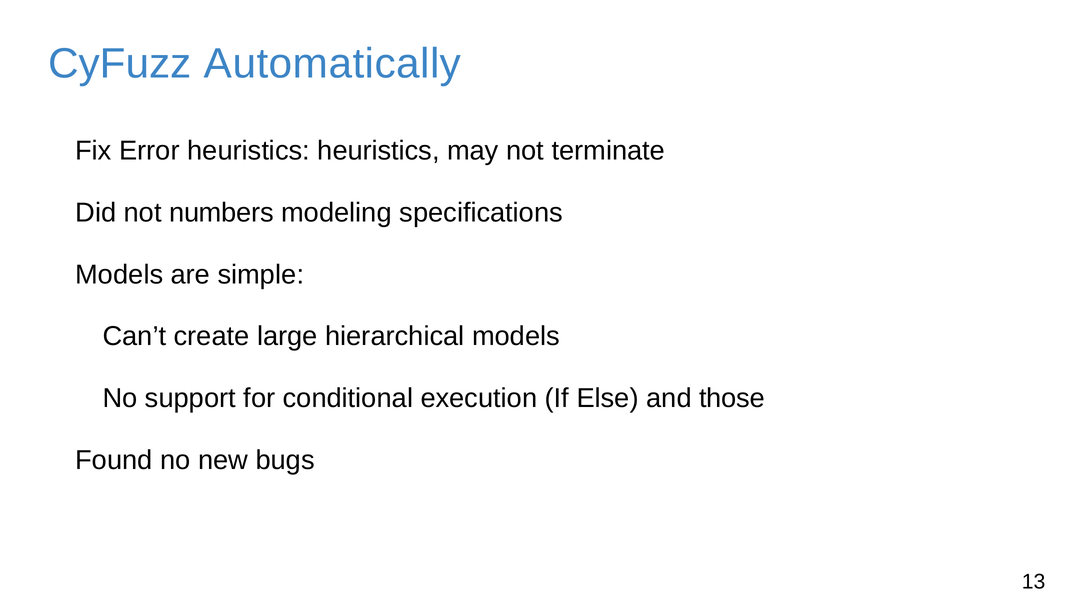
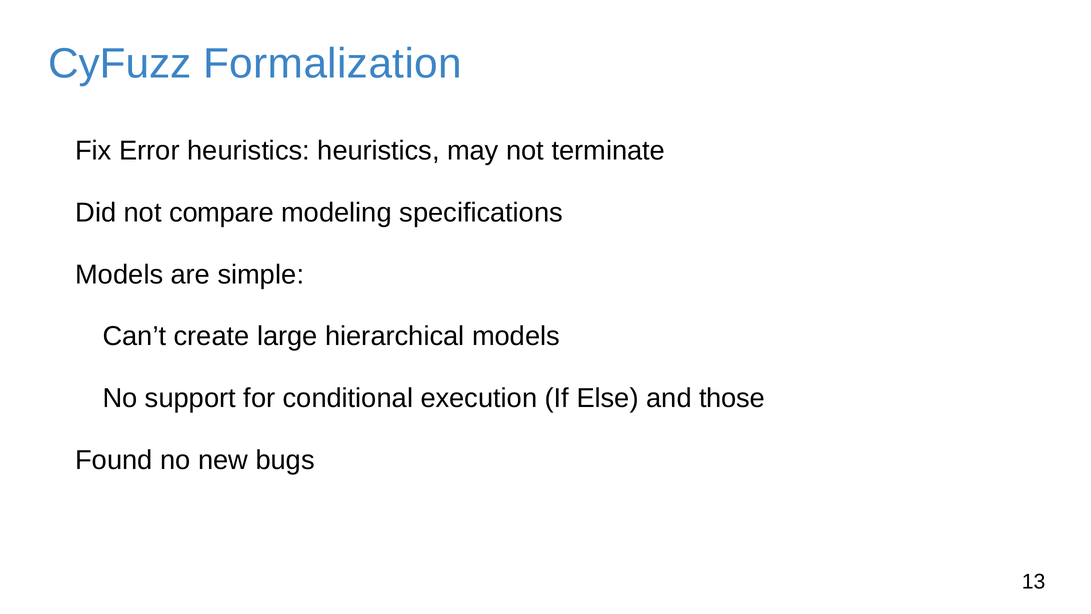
Automatically: Automatically -> Formalization
numbers: numbers -> compare
